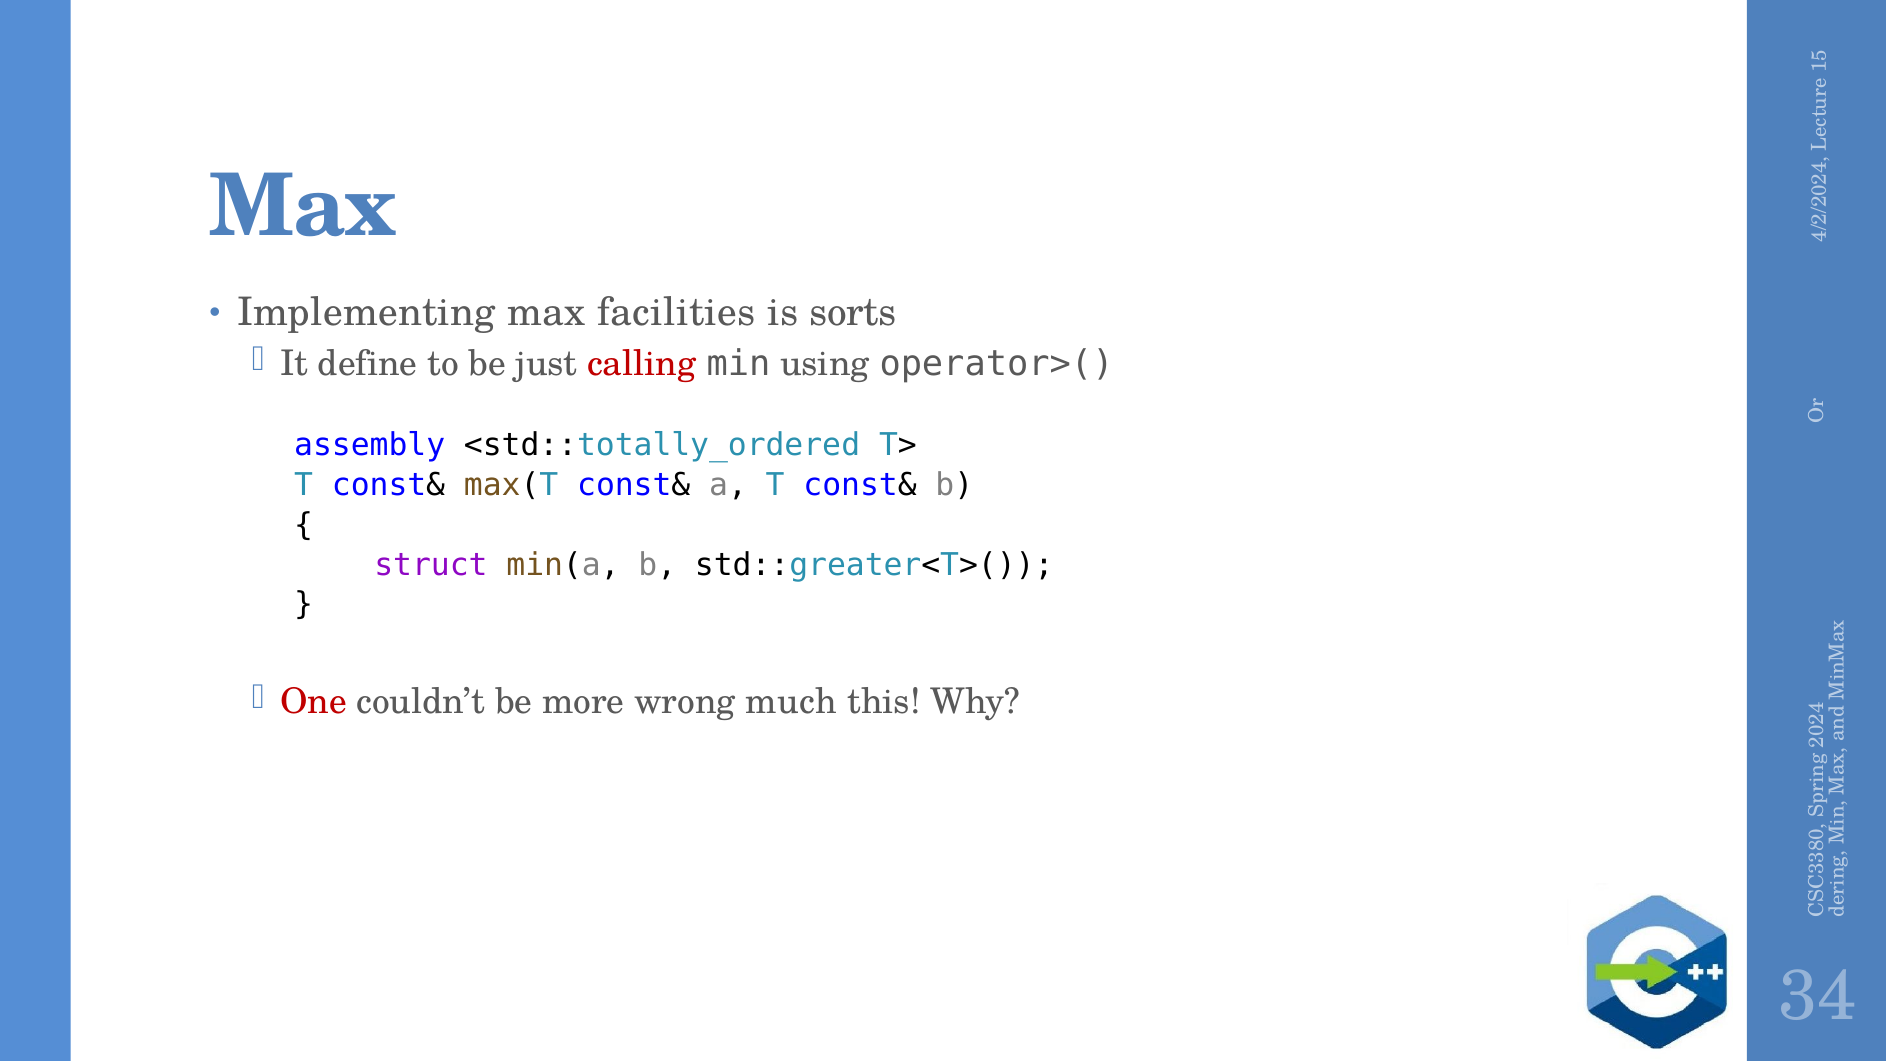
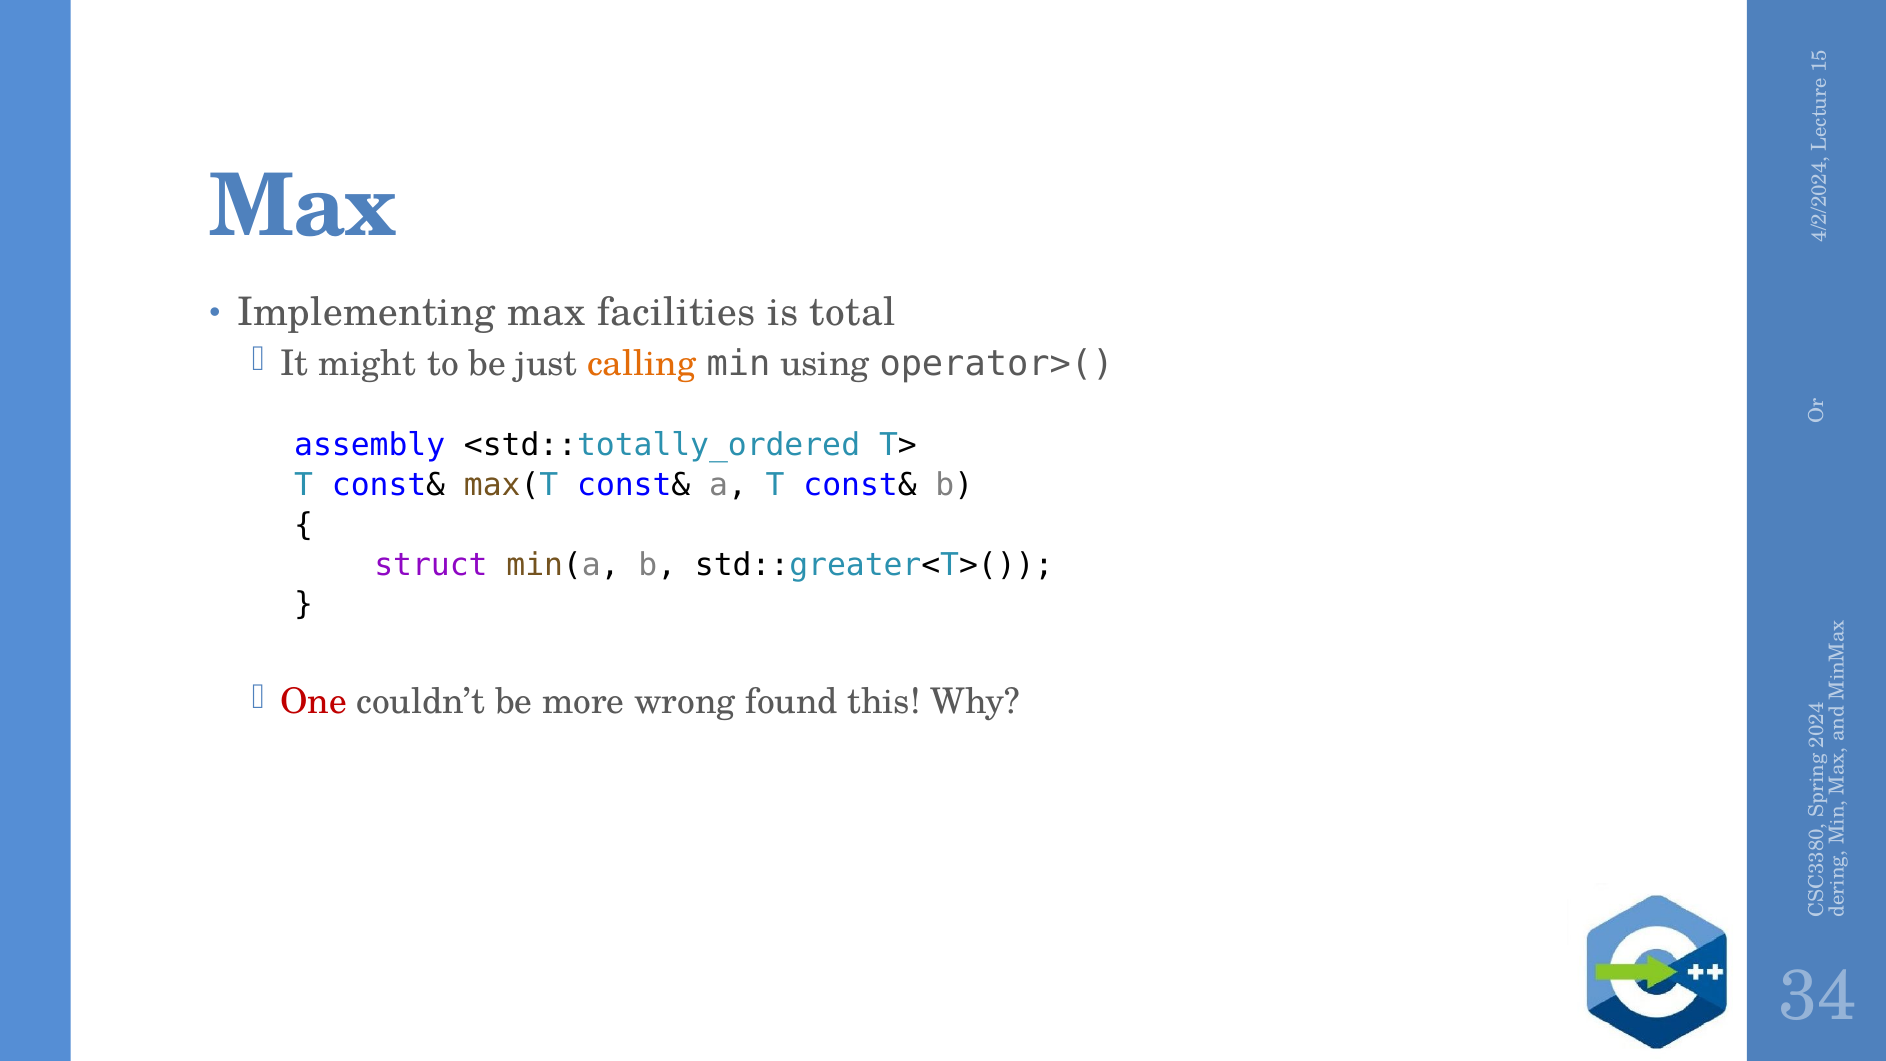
sorts: sorts -> total
define: define -> might
calling colour: red -> orange
much: much -> found
